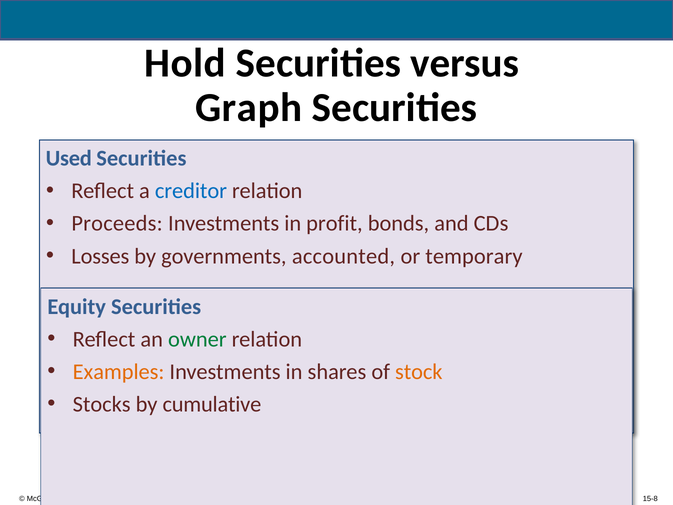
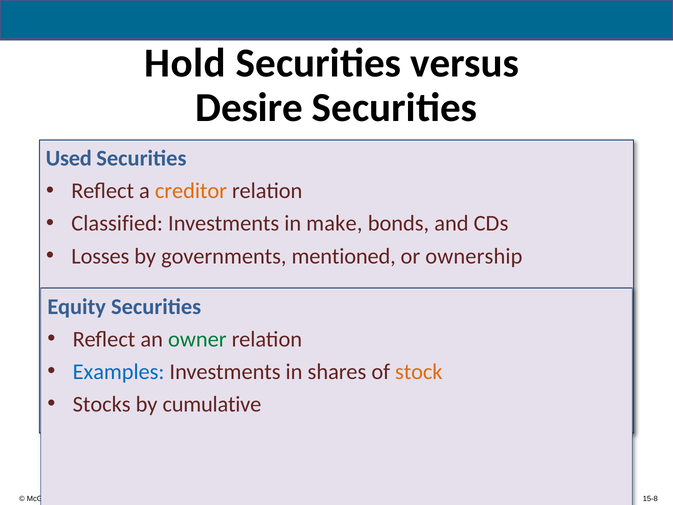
Graph: Graph -> Desire
creditor colour: blue -> orange
Proceeds: Proceeds -> Classified
profit: profit -> make
accounted: accounted -> mentioned
temporary: temporary -> ownership
Examples colour: orange -> blue
